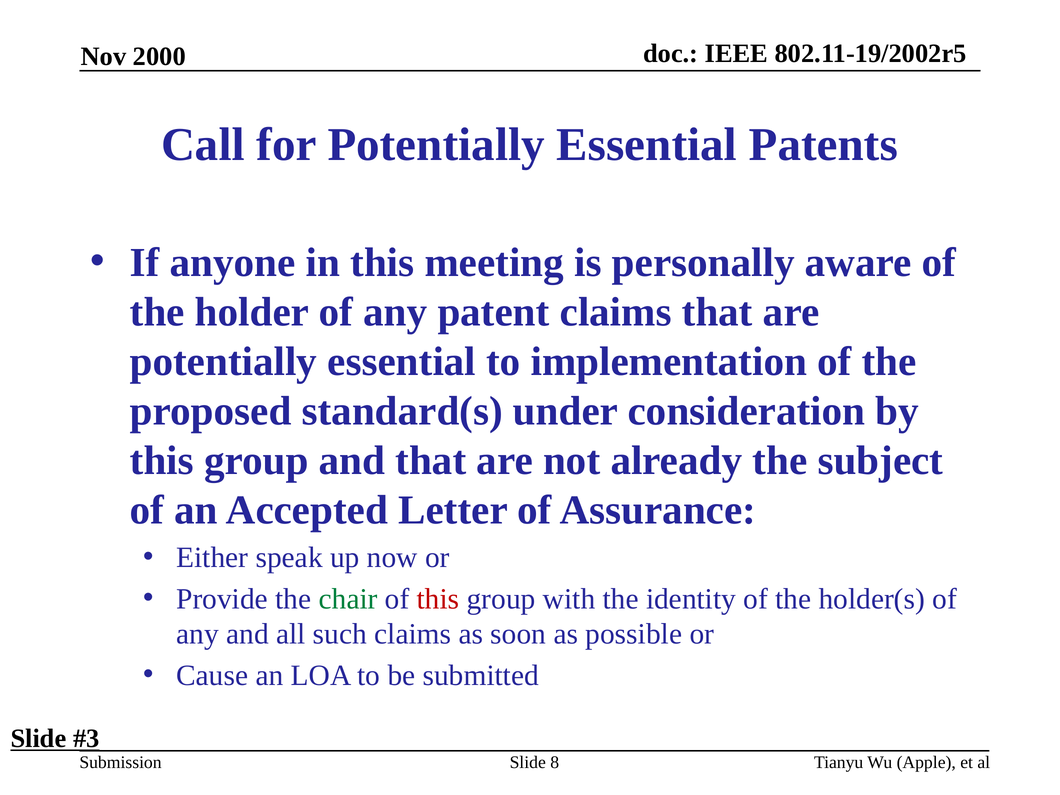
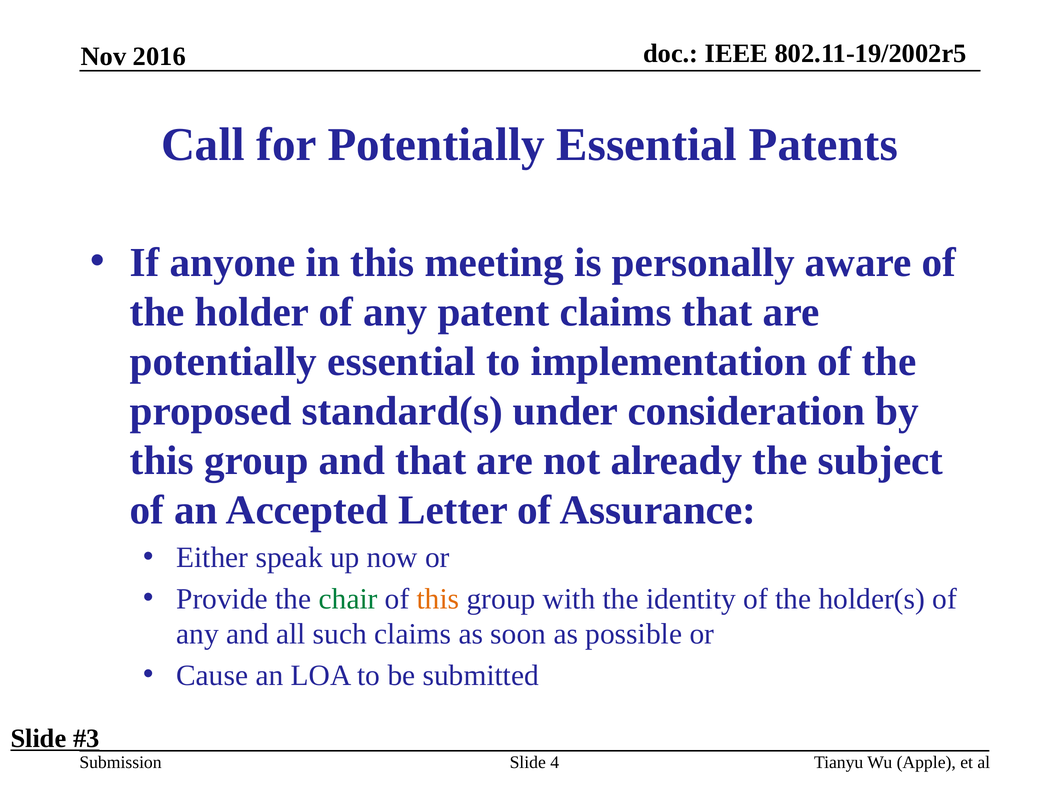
2000: 2000 -> 2016
this at (438, 599) colour: red -> orange
8: 8 -> 4
